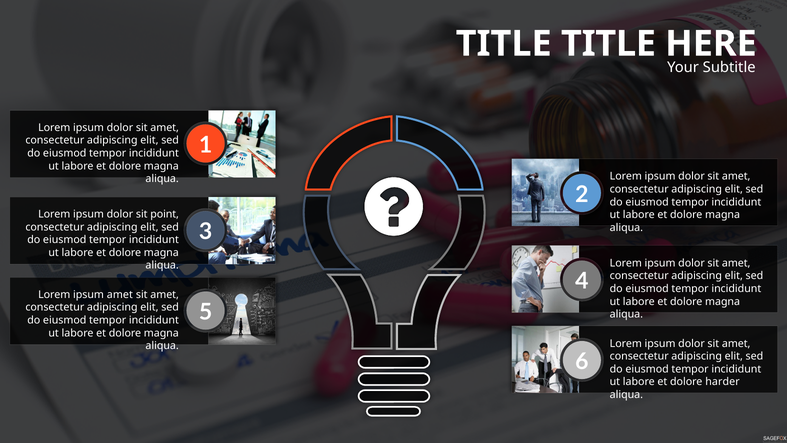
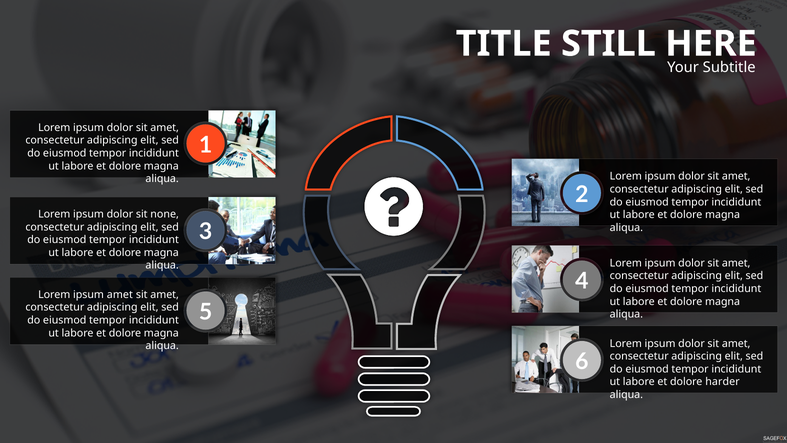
TITLE TITLE: TITLE -> STILL
point: point -> none
